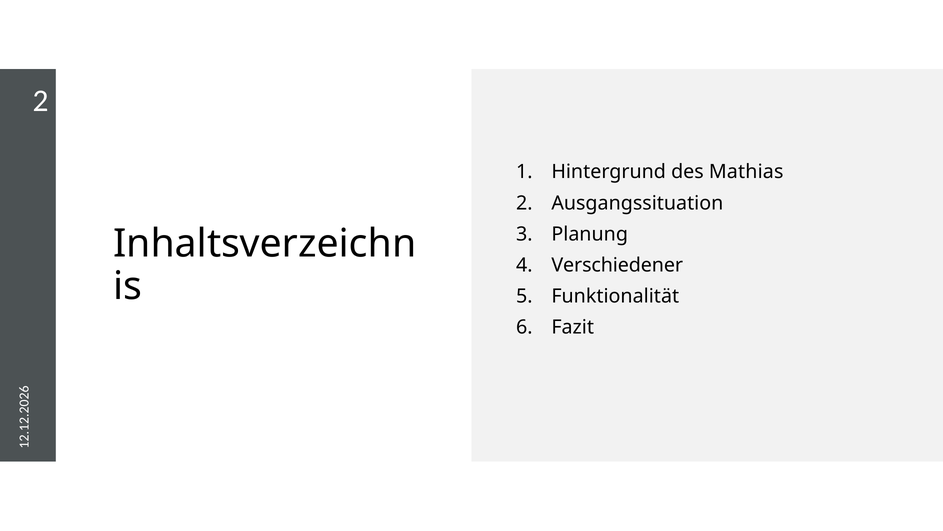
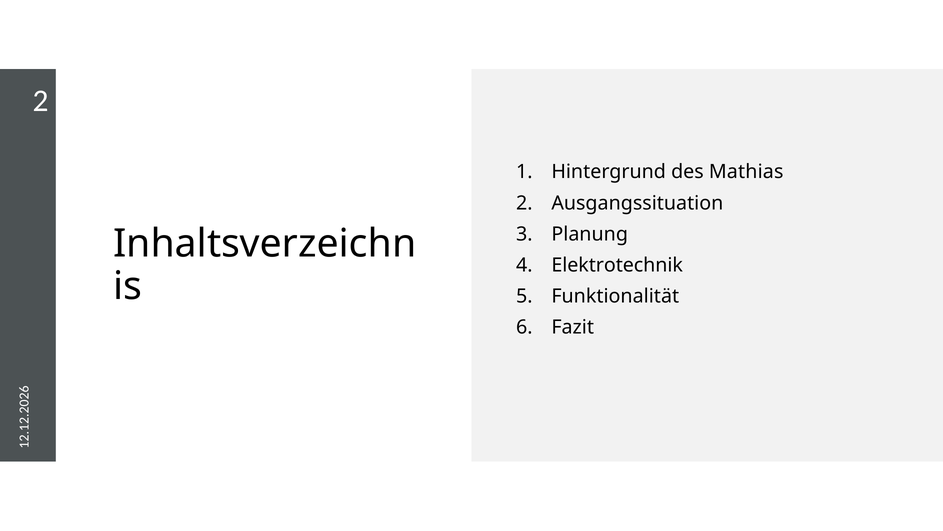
Verschiedener: Verschiedener -> Elektrotechnik
